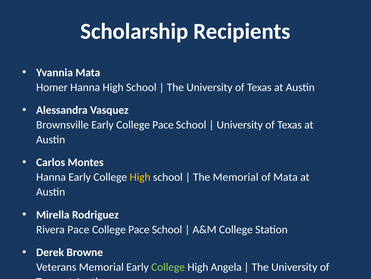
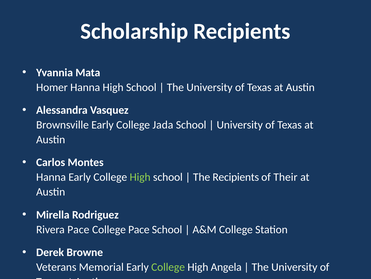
Early College Pace: Pace -> Jada
High at (140, 177) colour: yellow -> light green
The Memorial: Memorial -> Recipients
of Mata: Mata -> Their
